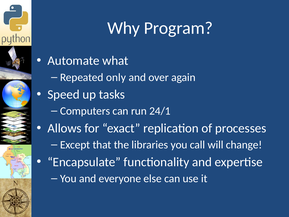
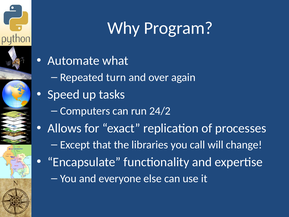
only: only -> turn
24/1: 24/1 -> 24/2
